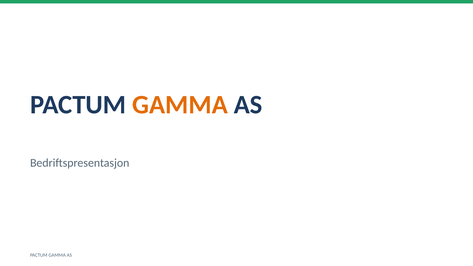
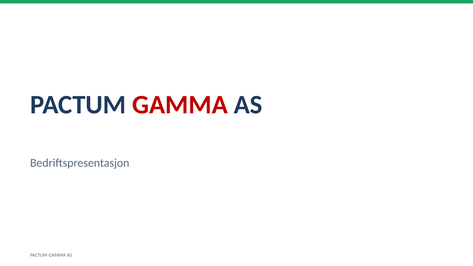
GAMMA at (180, 105) colour: orange -> red
